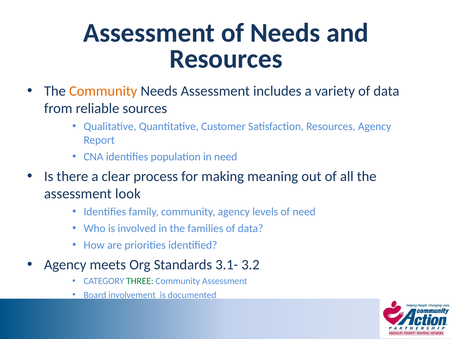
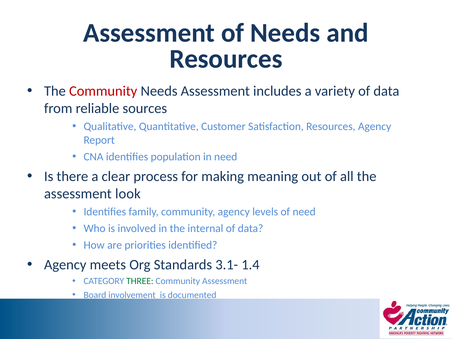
Community at (103, 91) colour: orange -> red
families: families -> internal
3.2: 3.2 -> 1.4
